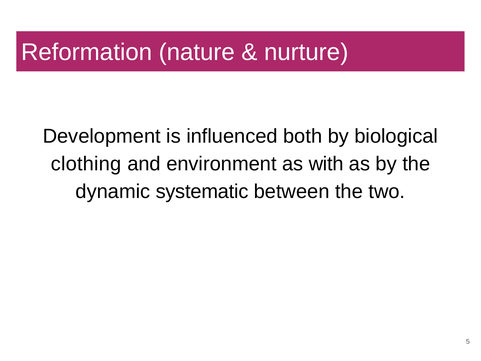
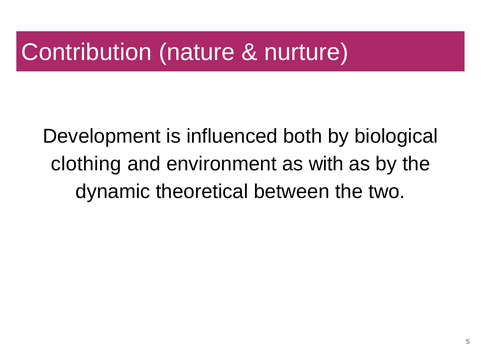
Reformation: Reformation -> Contribution
systematic: systematic -> theoretical
